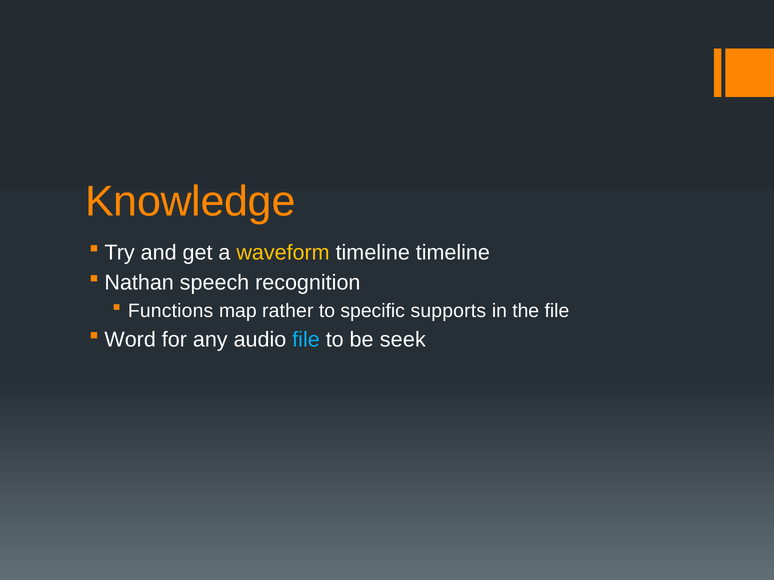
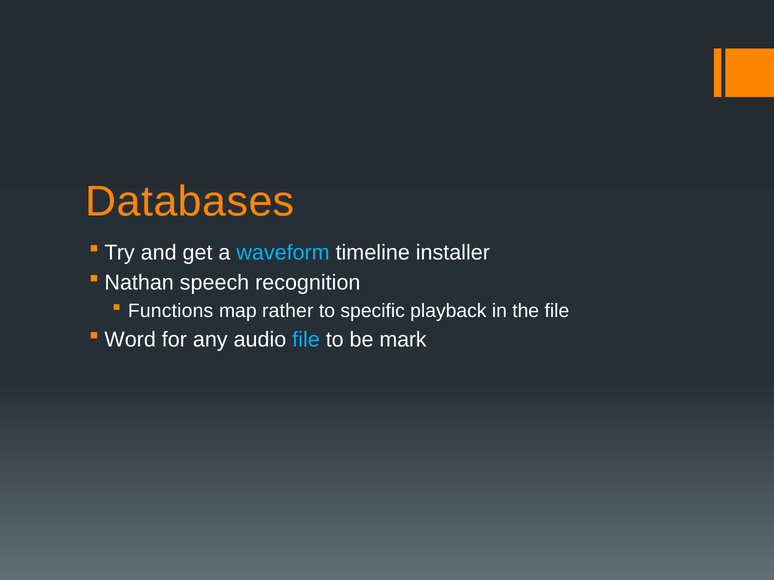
Knowledge: Knowledge -> Databases
waveform colour: yellow -> light blue
timeline timeline: timeline -> installer
supports: supports -> playback
seek: seek -> mark
